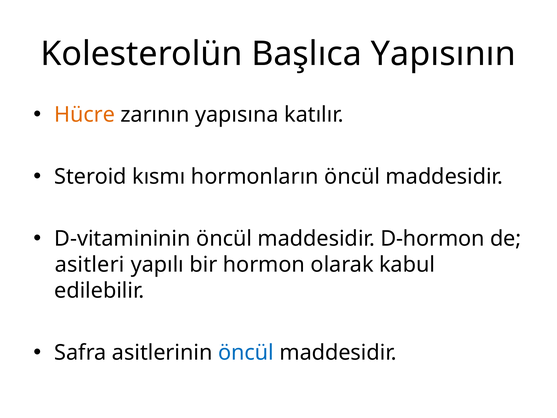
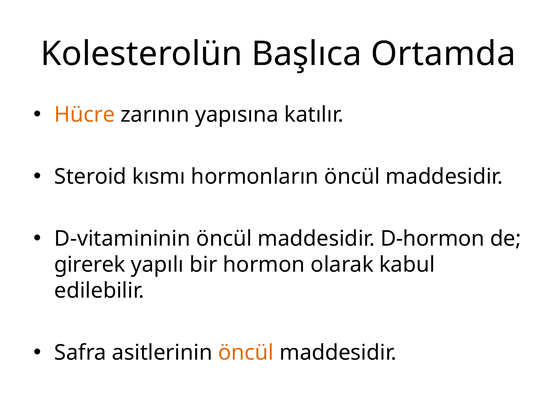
Yapısının: Yapısının -> Ortamda
asitleri: asitleri -> girerek
öncül at (246, 353) colour: blue -> orange
